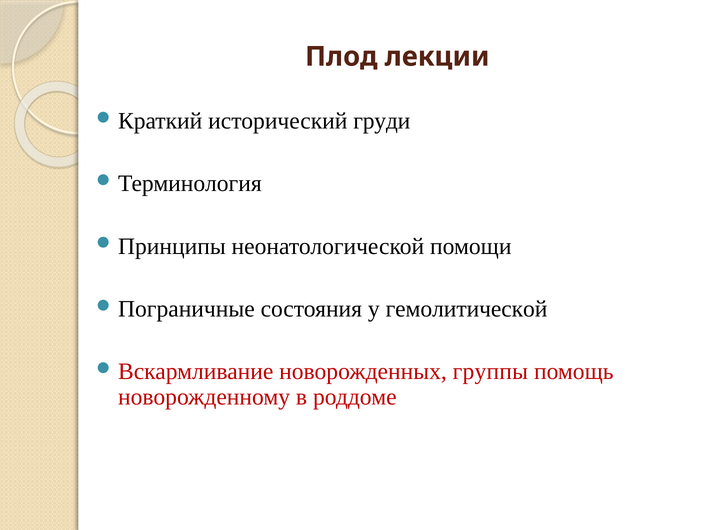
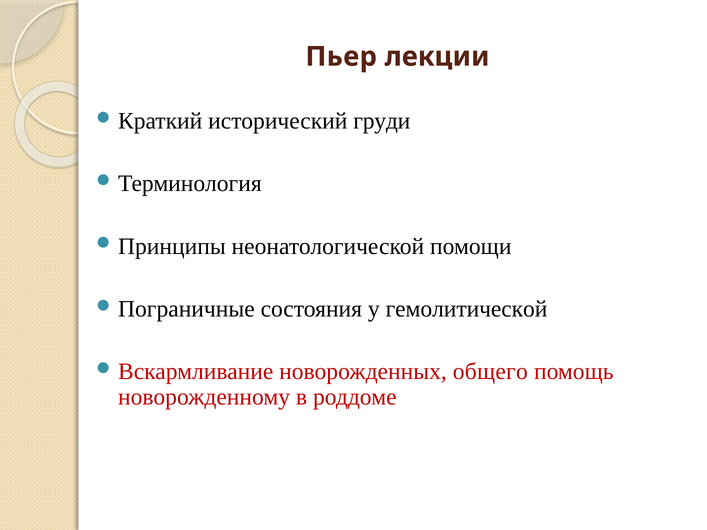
Плод: Плод -> Пьер
группы: группы -> общего
